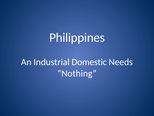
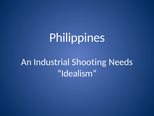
Domestic: Domestic -> Shooting
Nothing: Nothing -> Idealism
